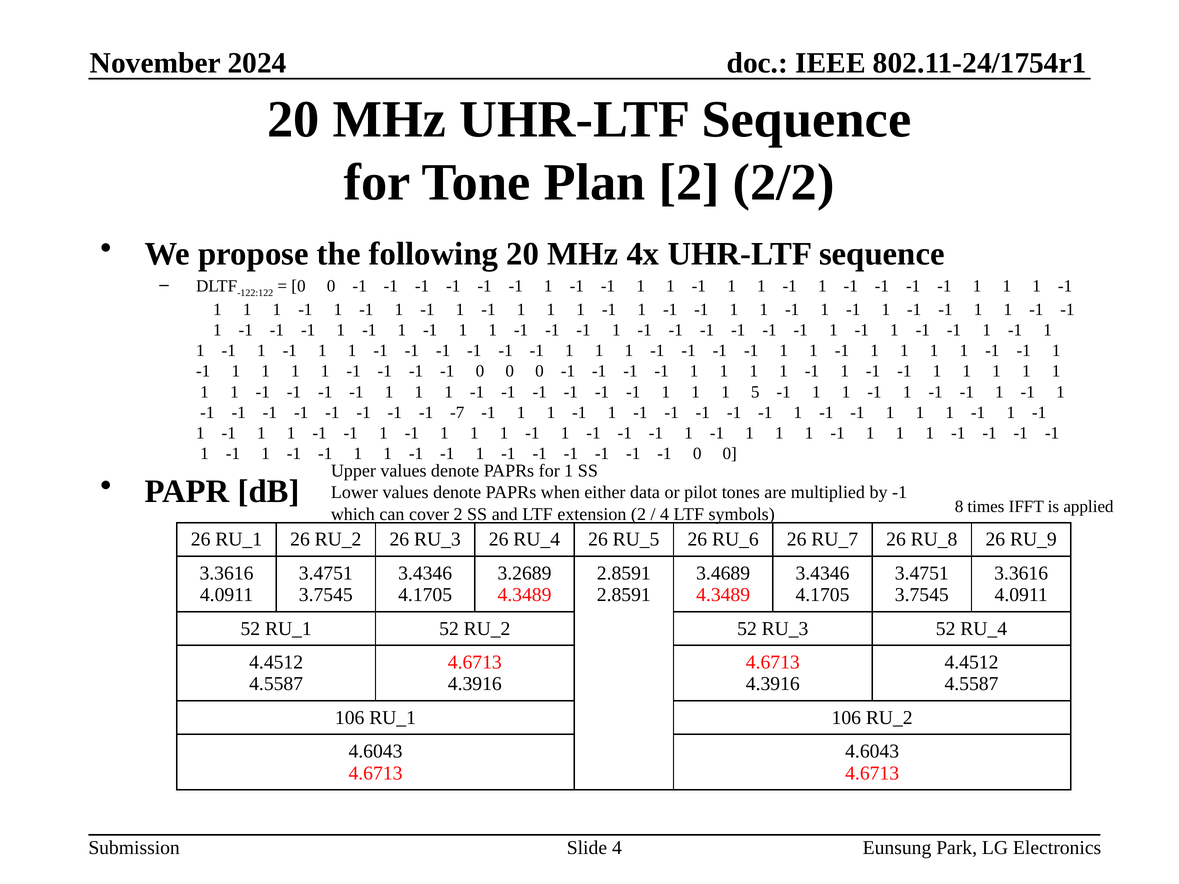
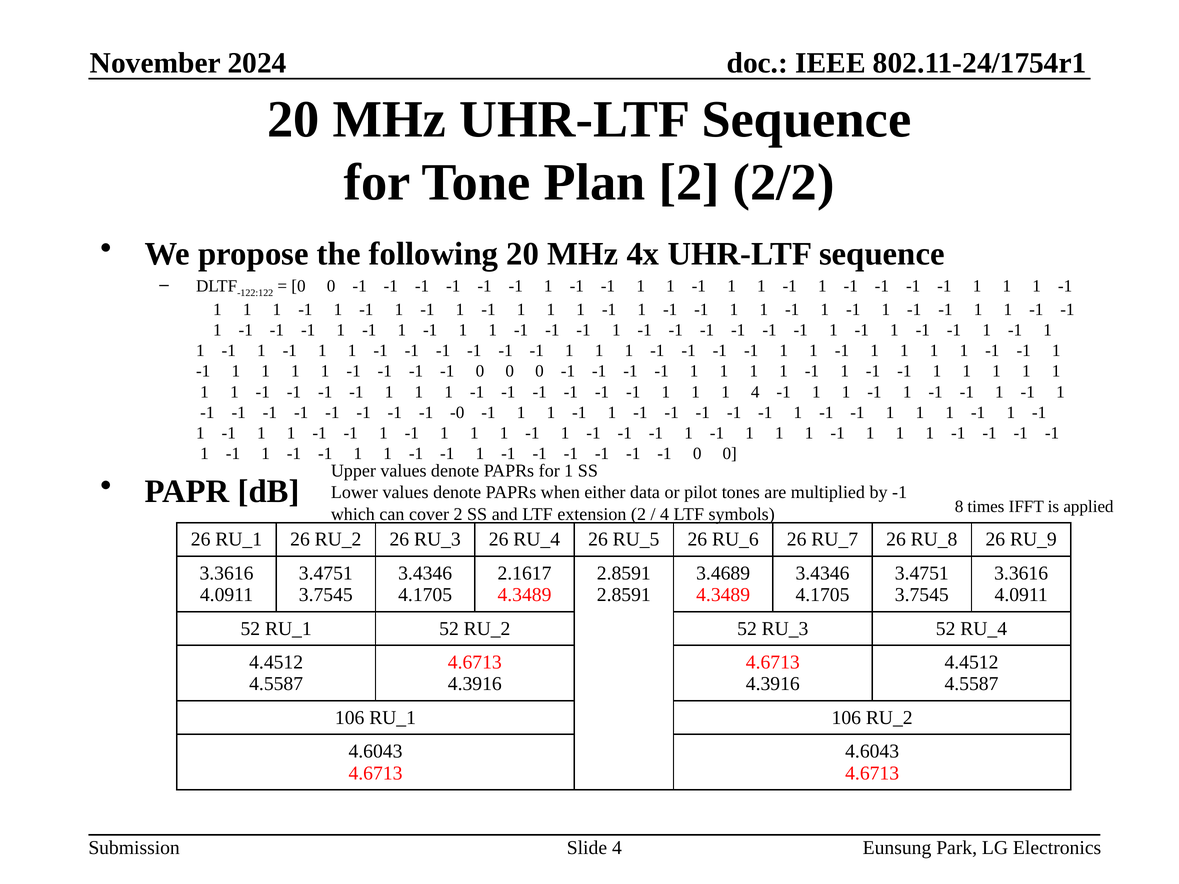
1 5: 5 -> 4
-7: -7 -> -0
3.2689: 3.2689 -> 2.1617
